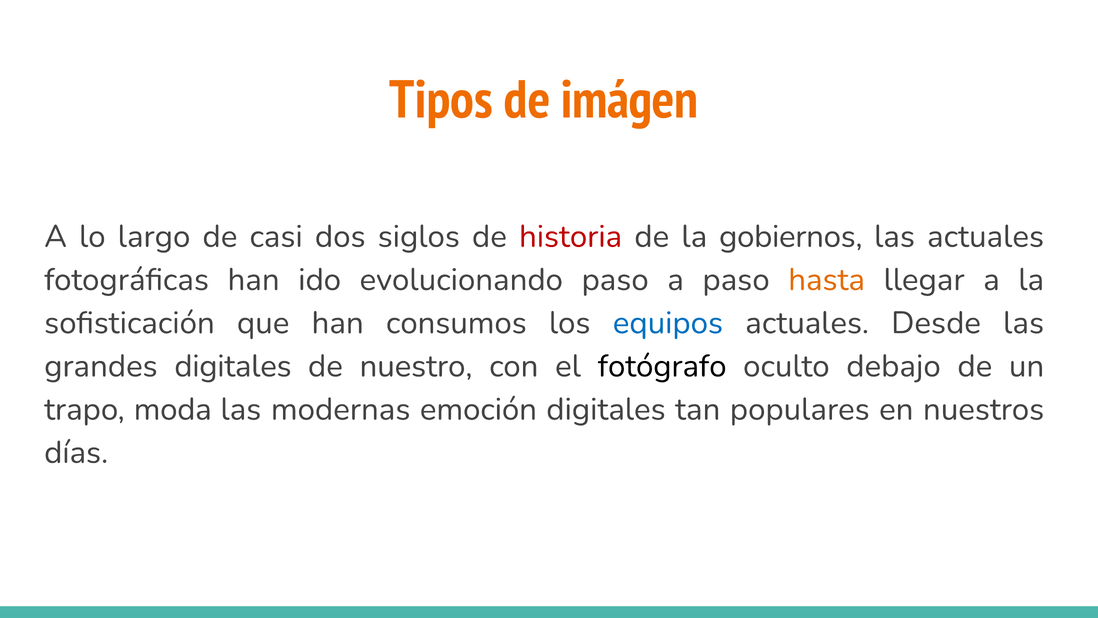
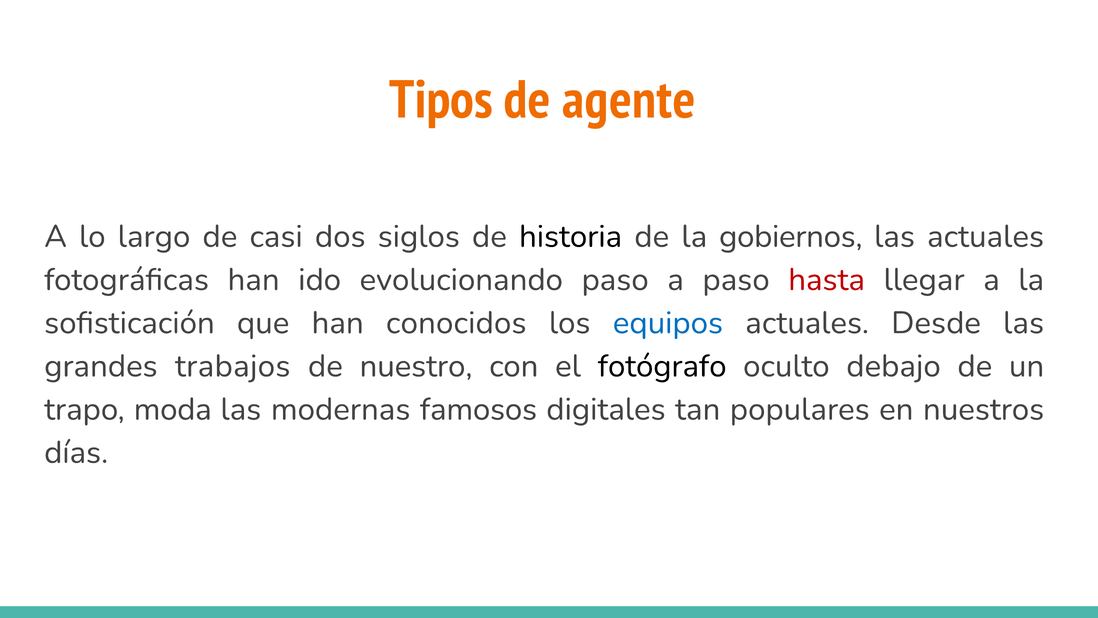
imágen: imágen -> agente
historia colour: red -> black
hasta colour: orange -> red
consumos: consumos -> conocidos
grandes digitales: digitales -> trabajos
emoción: emoción -> famosos
